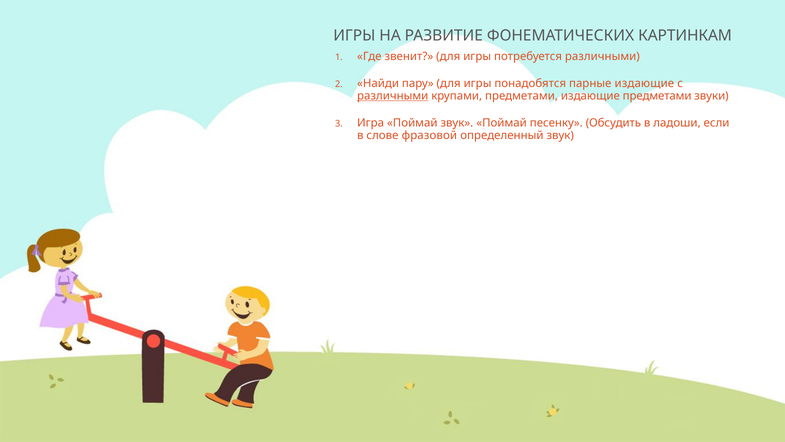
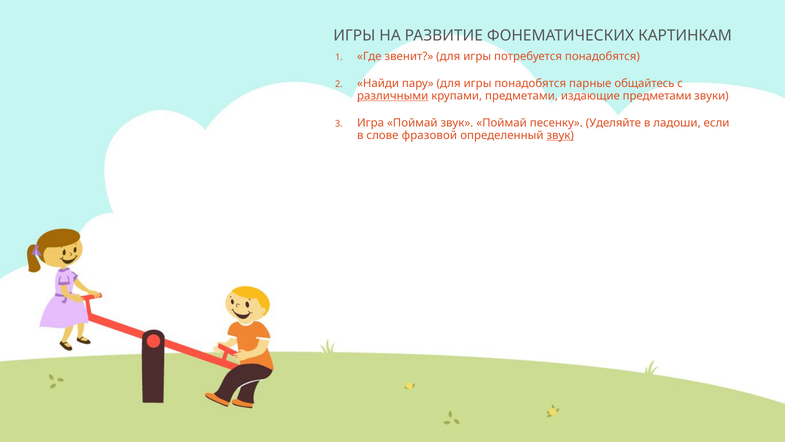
потребуется различными: различными -> понадобятся
парные издающие: издающие -> общайтесь
Обсудить: Обсудить -> Уделяйте
звук at (560, 135) underline: none -> present
